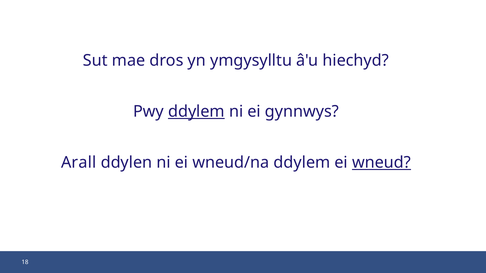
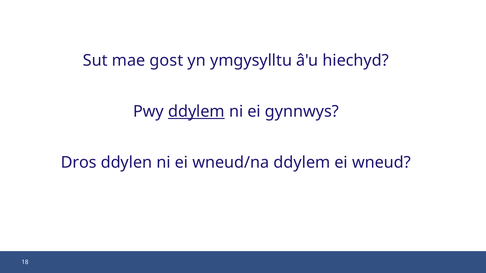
dros: dros -> gost
Arall: Arall -> Dros
wneud underline: present -> none
